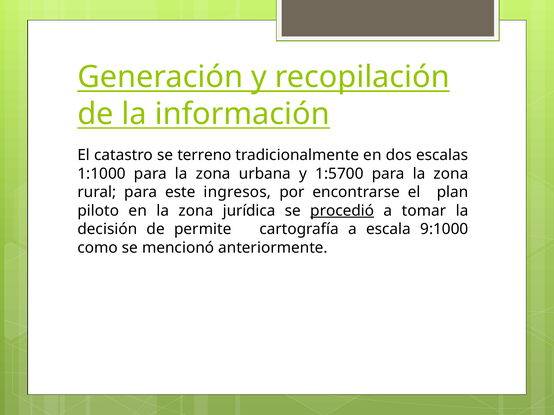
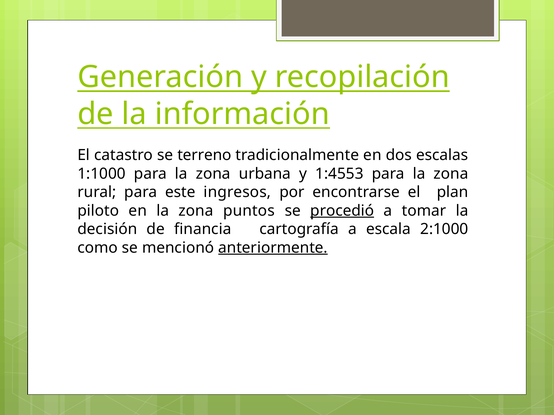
1:5700: 1:5700 -> 1:4553
jurídica: jurídica -> puntos
permite: permite -> financia
9:1000: 9:1000 -> 2:1000
anteriormente underline: none -> present
